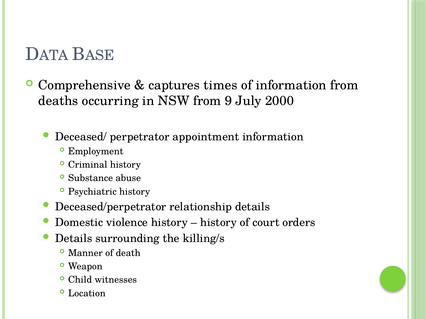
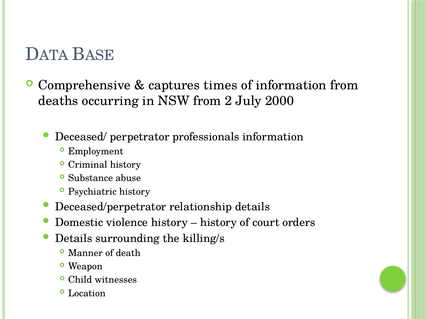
9: 9 -> 2
appointment: appointment -> professionals
